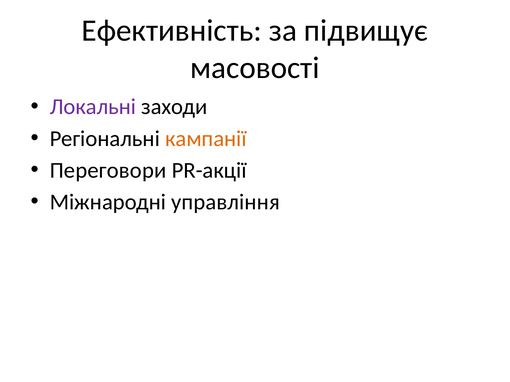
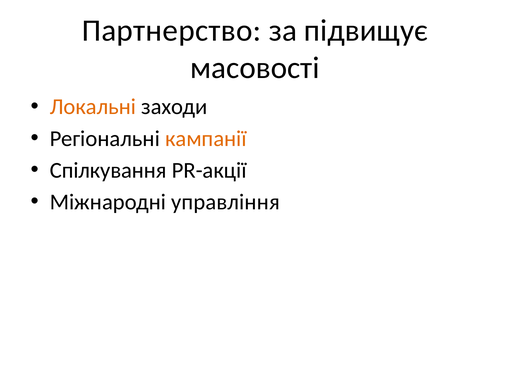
Ефективність: Ефективність -> Партнерство
Локальні colour: purple -> orange
Переговори: Переговори -> Спілкування
